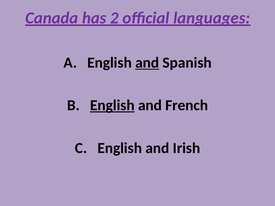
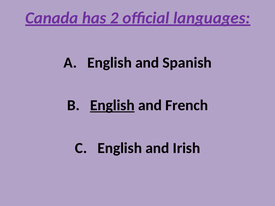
and at (147, 63) underline: present -> none
